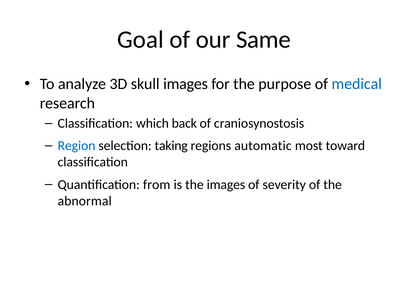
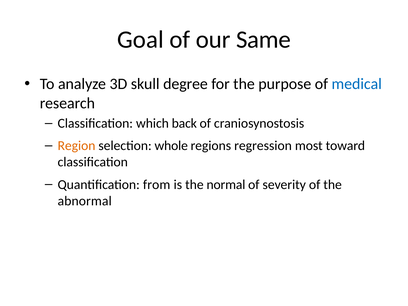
skull images: images -> degree
Region colour: blue -> orange
taking: taking -> whole
automatic: automatic -> regression
the images: images -> normal
